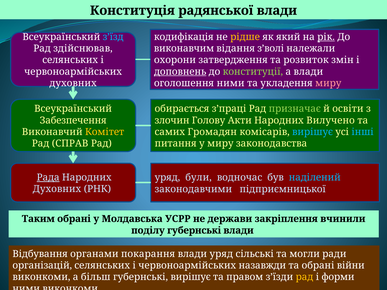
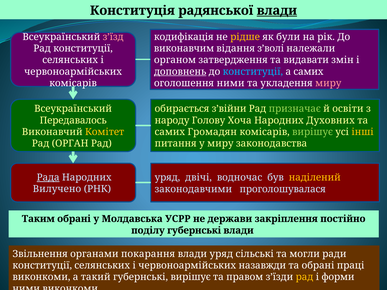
влади at (277, 11) underline: none -> present
з’їзд colour: light blue -> pink
який: який -> були
рік underline: present -> none
Рад здійснював: здійснював -> конституції
охорони: охорони -> органом
розвиток: розвиток -> видавати
конституції at (253, 72) colour: light green -> light blue
а влади: влади -> самих
духовних at (73, 83): духовних -> комісарів
з’праці: з’праці -> з’війни
Забезпечення: Забезпечення -> Передавалось
злочин: злочин -> народу
Акти: Акти -> Хоча
Вилучено: Вилучено -> Духовних
вирішує at (312, 132) colour: light blue -> light green
інші colour: light blue -> yellow
СПРАВ: СПРАВ -> ОРГАН
були: були -> двічі
наділений colour: light blue -> yellow
Духовних at (57, 189): Духовних -> Вилучено
підприємницької: підприємницької -> проголошувалася
вчинили: вчинили -> постійно
Відбування: Відбування -> Звільнення
організацій at (42, 266): організацій -> конституції
війни: війни -> праці
більш: більш -> такий
